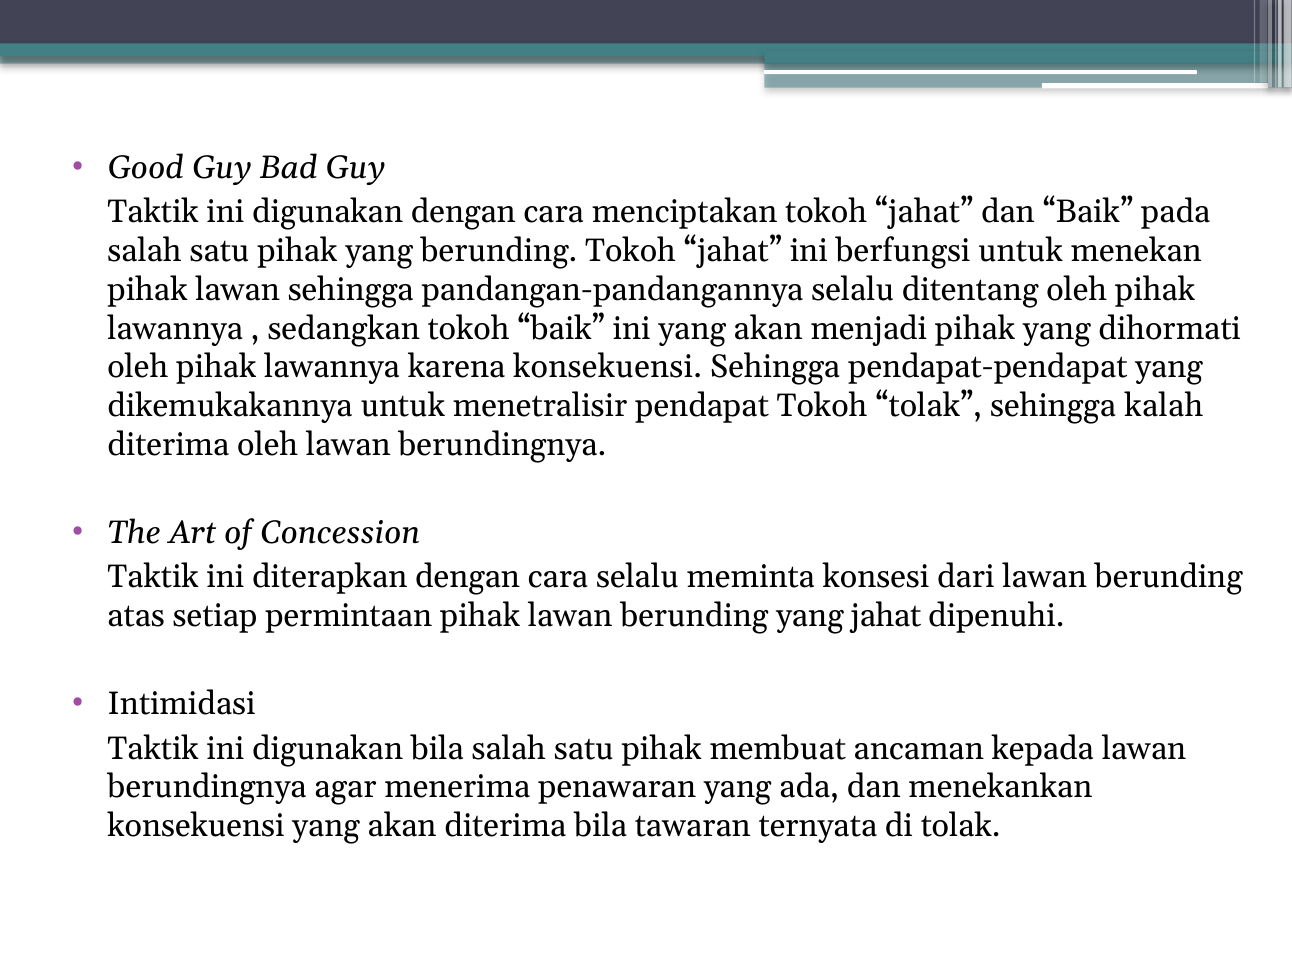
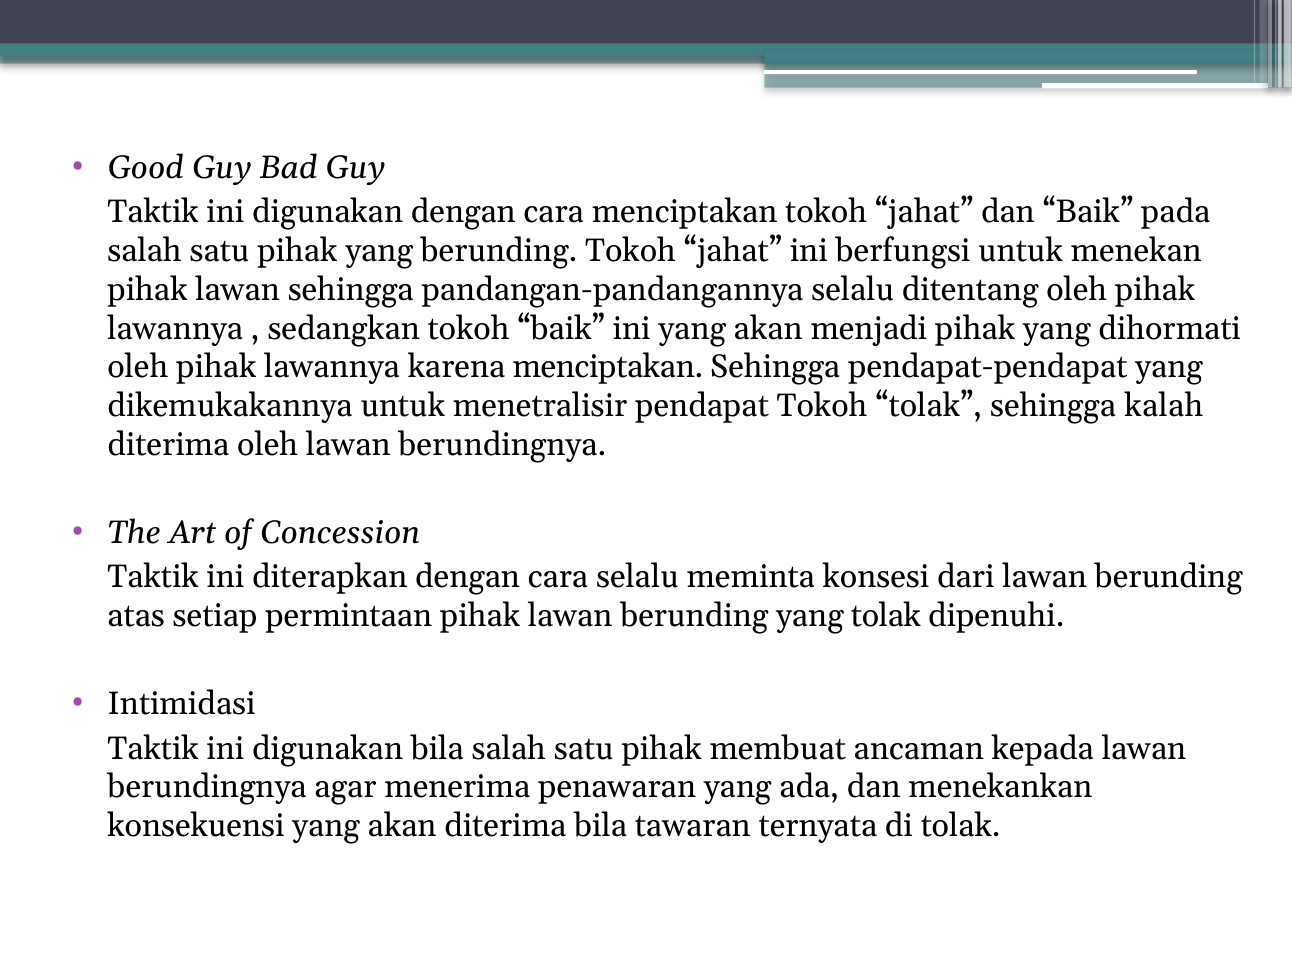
karena konsekuensi: konsekuensi -> menciptakan
yang jahat: jahat -> tolak
